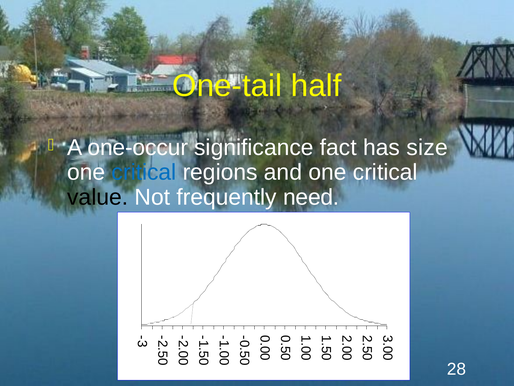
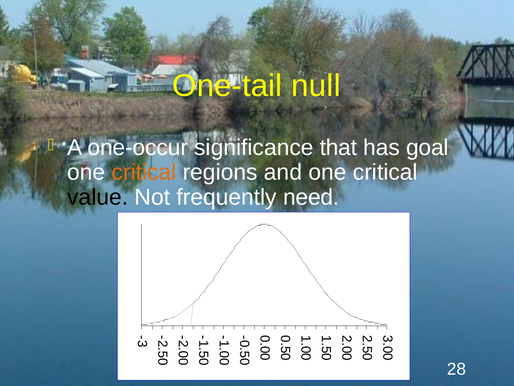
half: half -> null
fact: fact -> that
size: size -> goal
critical at (144, 172) colour: blue -> orange
